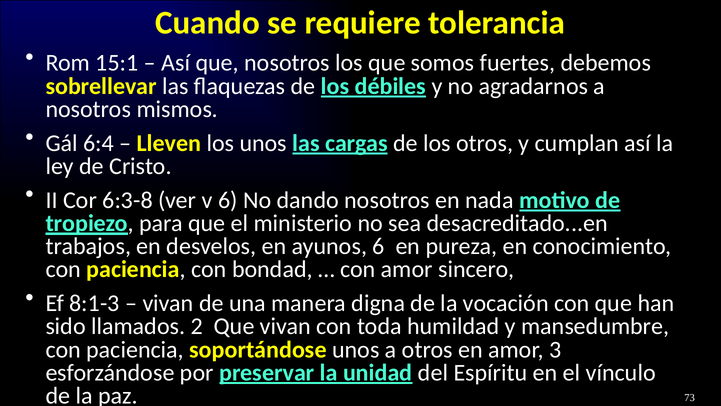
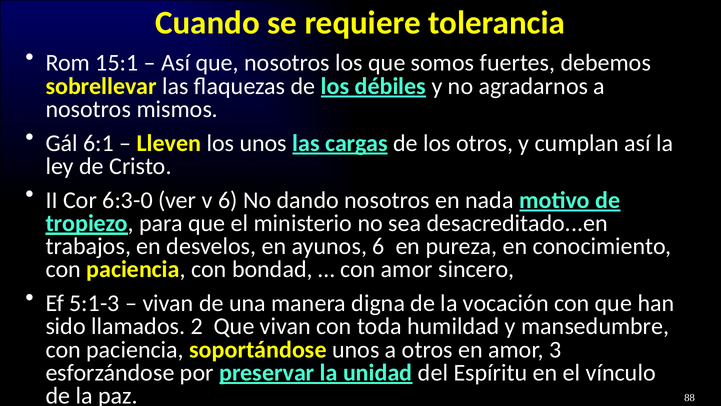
6:4: 6:4 -> 6:1
6:3-8: 6:3-8 -> 6:3-0
8:1-3: 8:1-3 -> 5:1-3
73: 73 -> 88
